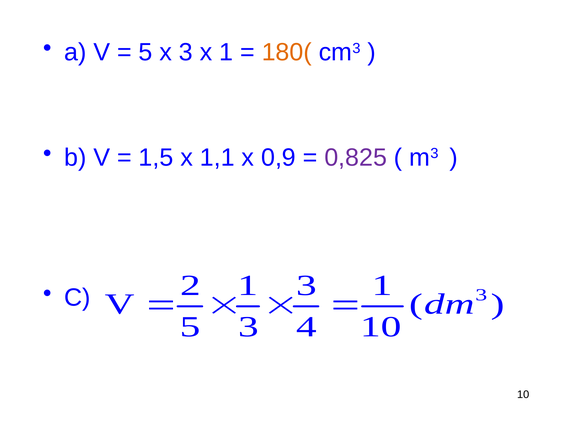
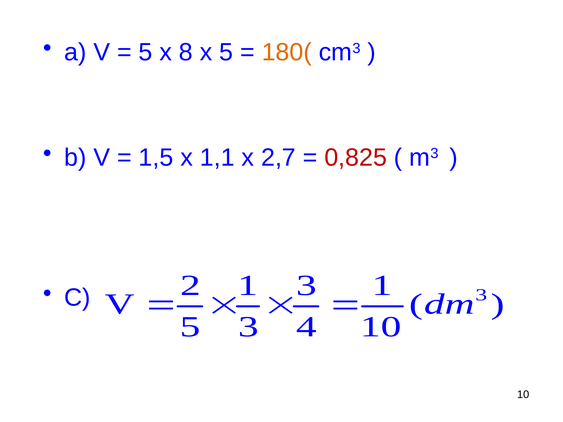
x 3: 3 -> 8
x 1: 1 -> 5
0,9: 0,9 -> 2,7
0,825 colour: purple -> red
